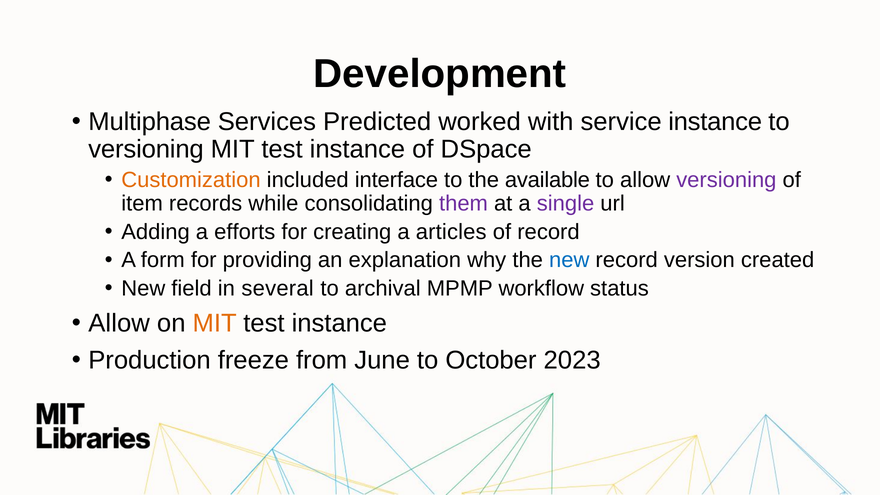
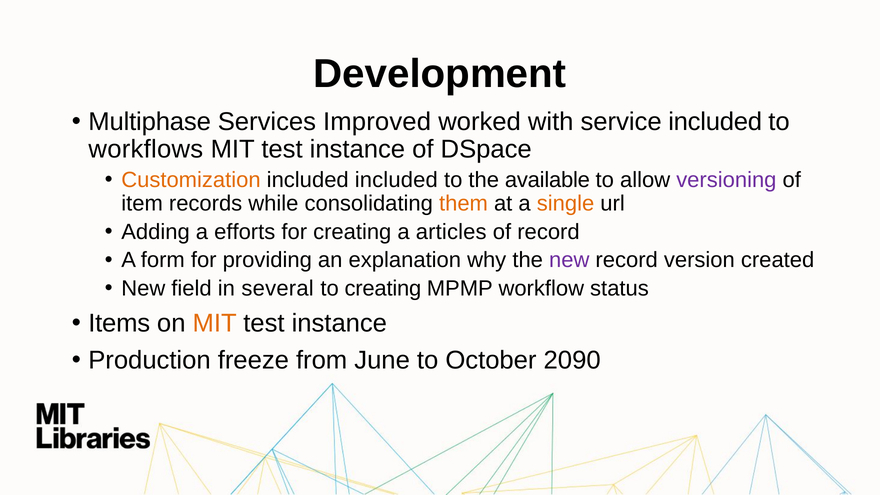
Predicted: Predicted -> Improved
service instance: instance -> included
versioning at (146, 149): versioning -> workflows
included interface: interface -> included
them colour: purple -> orange
single colour: purple -> orange
new at (569, 260) colour: blue -> purple
to archival: archival -> creating
Allow at (119, 323): Allow -> Items
2023: 2023 -> 2090
